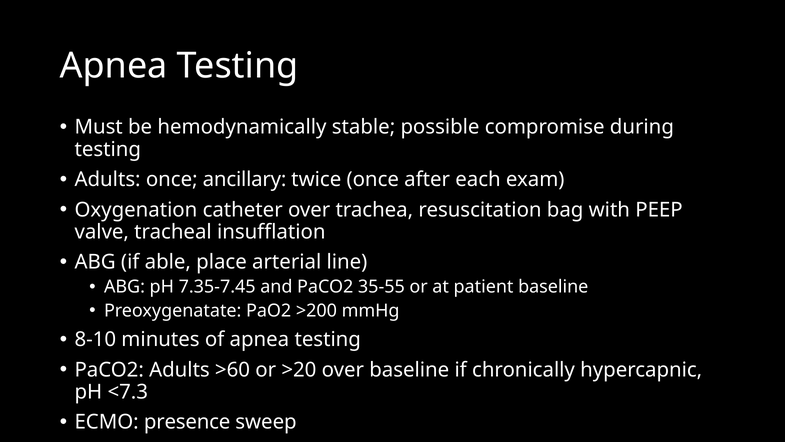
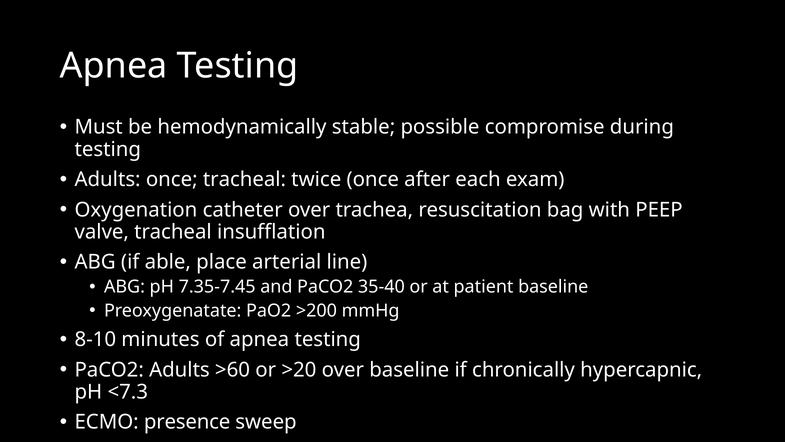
once ancillary: ancillary -> tracheal
35-55: 35-55 -> 35-40
